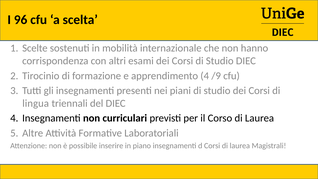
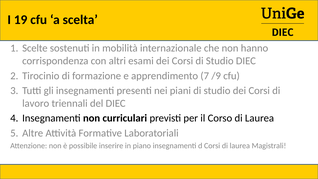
96: 96 -> 19
apprendimento 4: 4 -> 7
lingua: lingua -> lavoro
